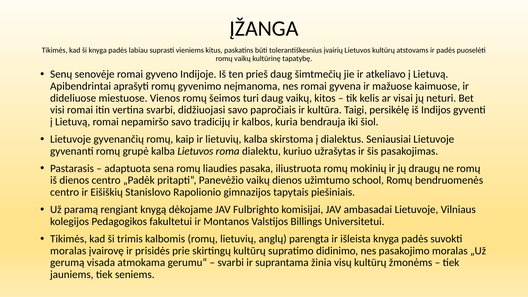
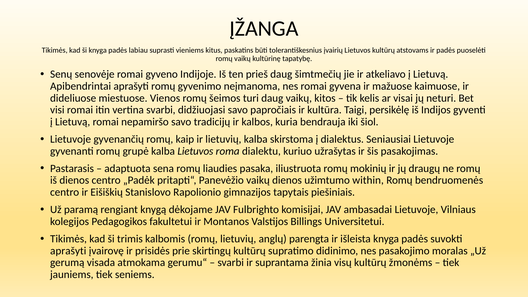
school: school -> within
moralas at (68, 251): moralas -> aprašyti
